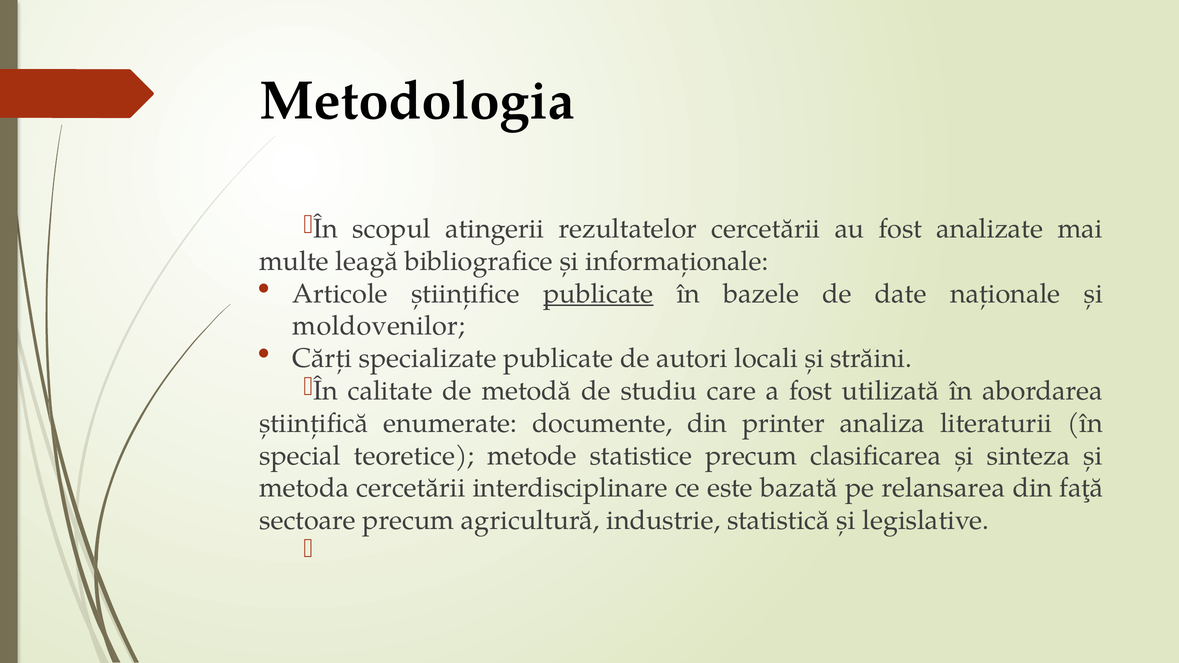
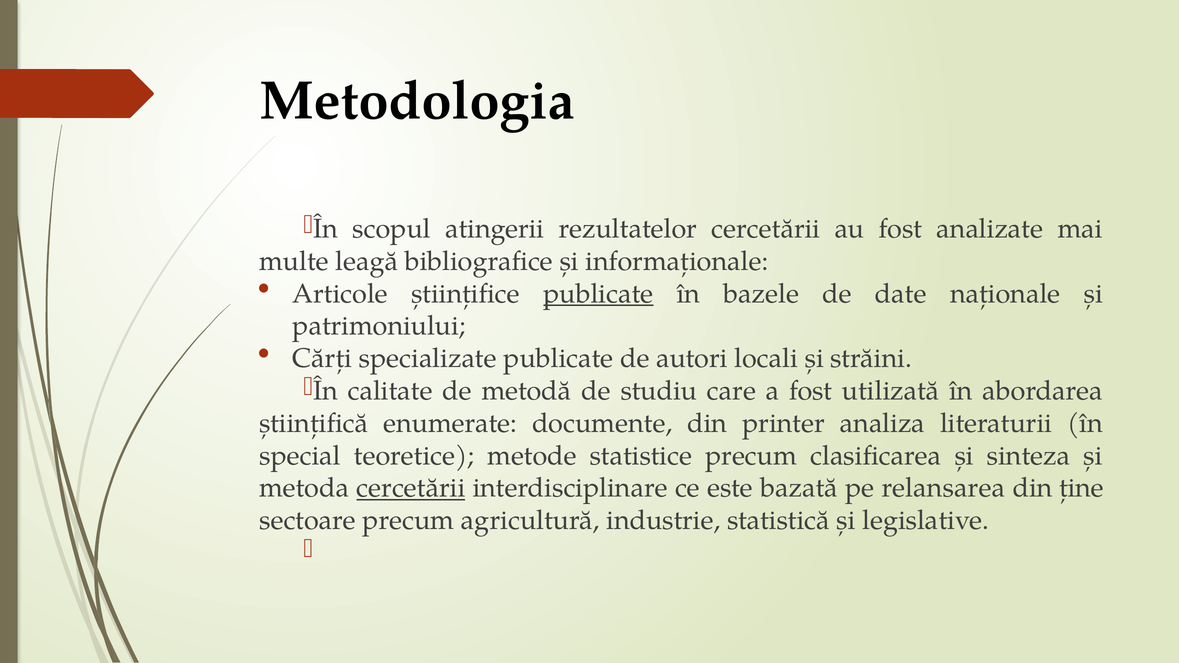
moldovenilor: moldovenilor -> patrimoniului
cercetării at (411, 488) underline: none -> present
faţă: faţă -> ține
